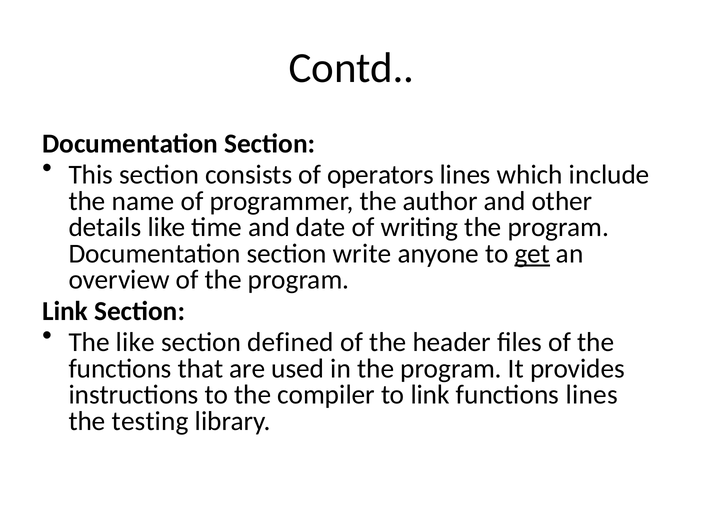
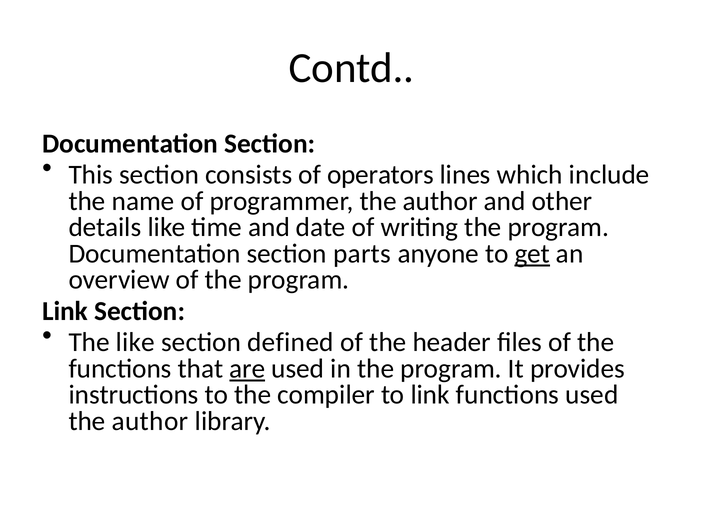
write: write -> parts
are underline: none -> present
functions lines: lines -> used
testing at (150, 421): testing -> author
